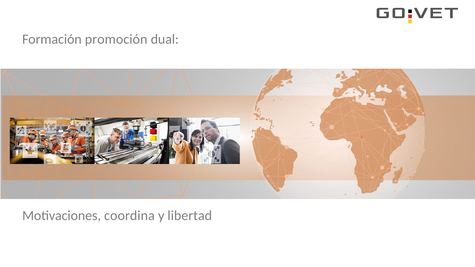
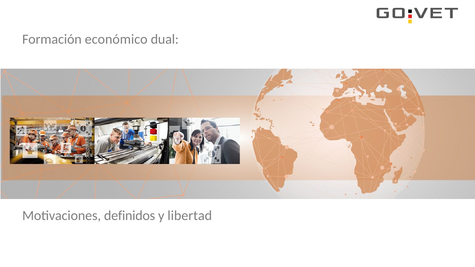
promoción: promoción -> económico
coordina: coordina -> definidos
